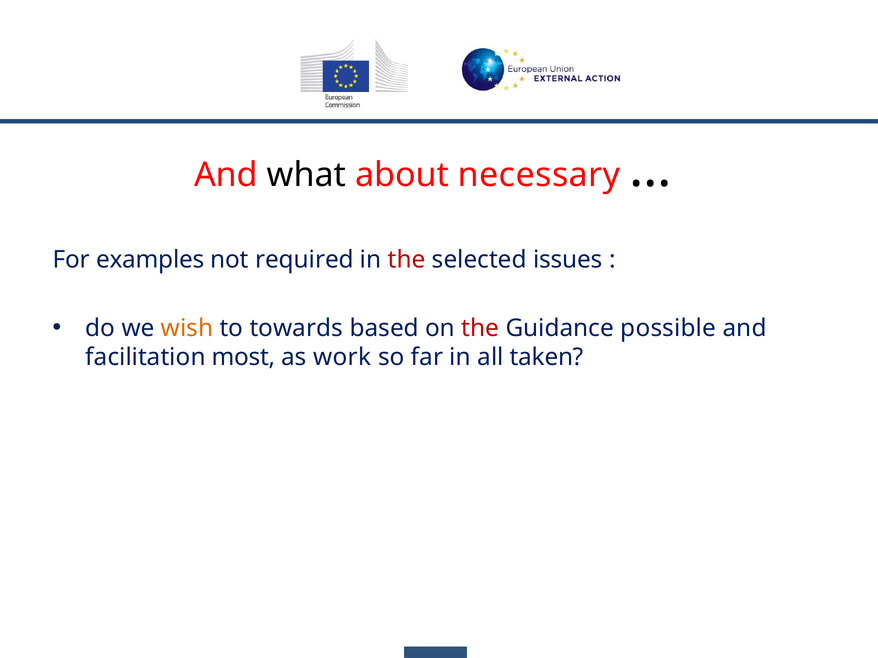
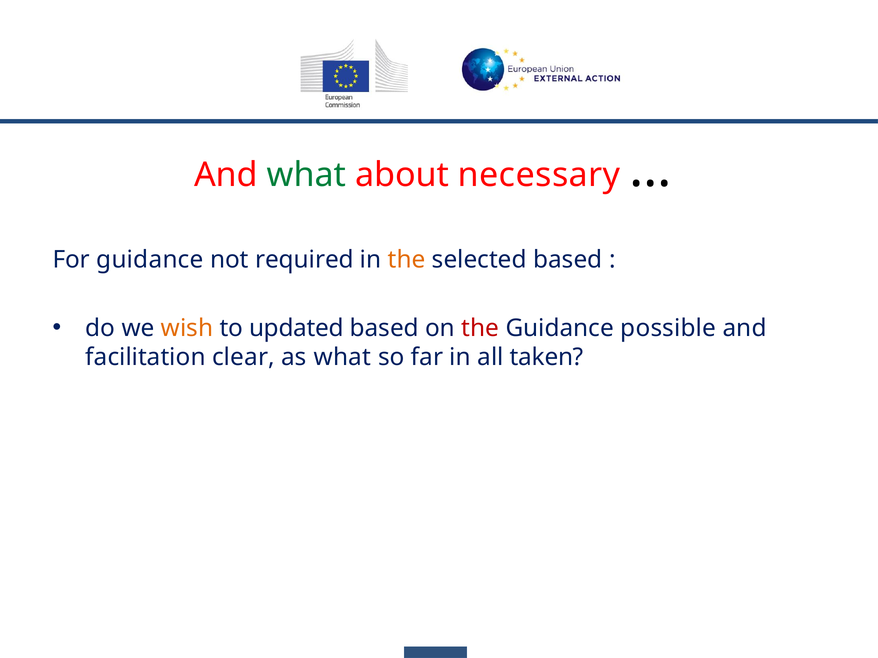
what at (307, 175) colour: black -> green
For examples: examples -> guidance
the at (407, 260) colour: red -> orange
selected issues: issues -> based
towards: towards -> updated
most: most -> clear
as work: work -> what
